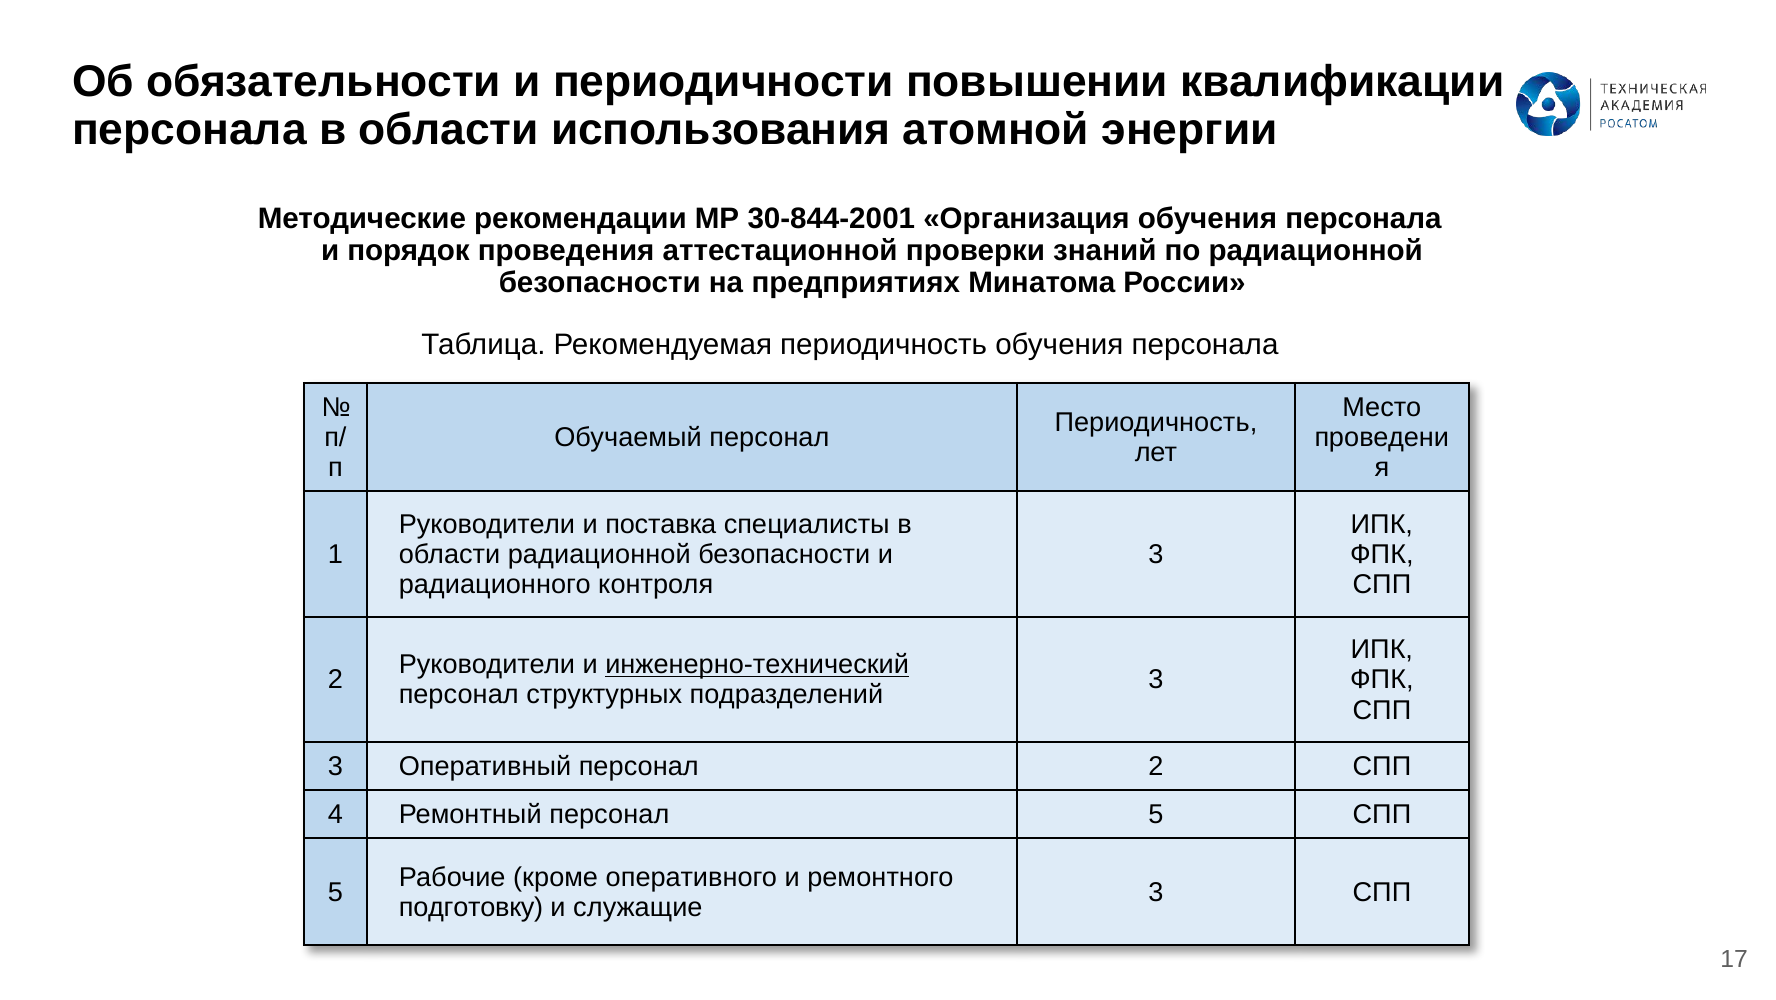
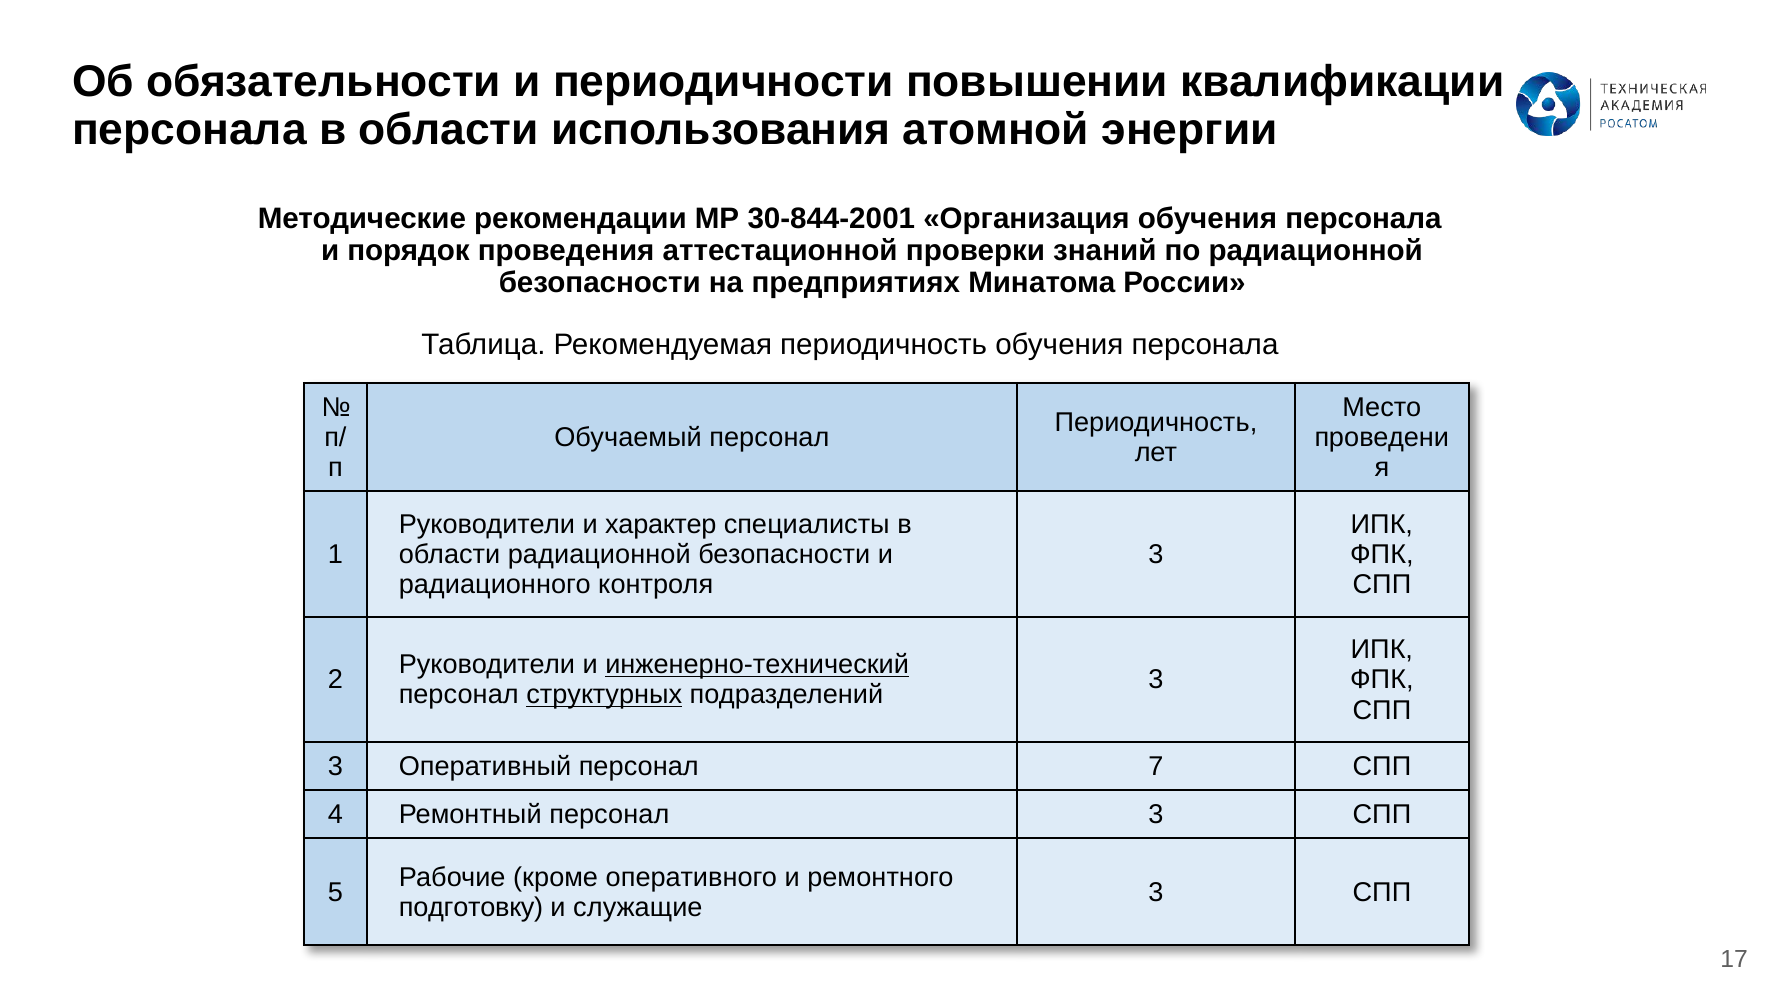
поставка: поставка -> характер
структурных underline: none -> present
персонал 2: 2 -> 7
персонал 5: 5 -> 3
